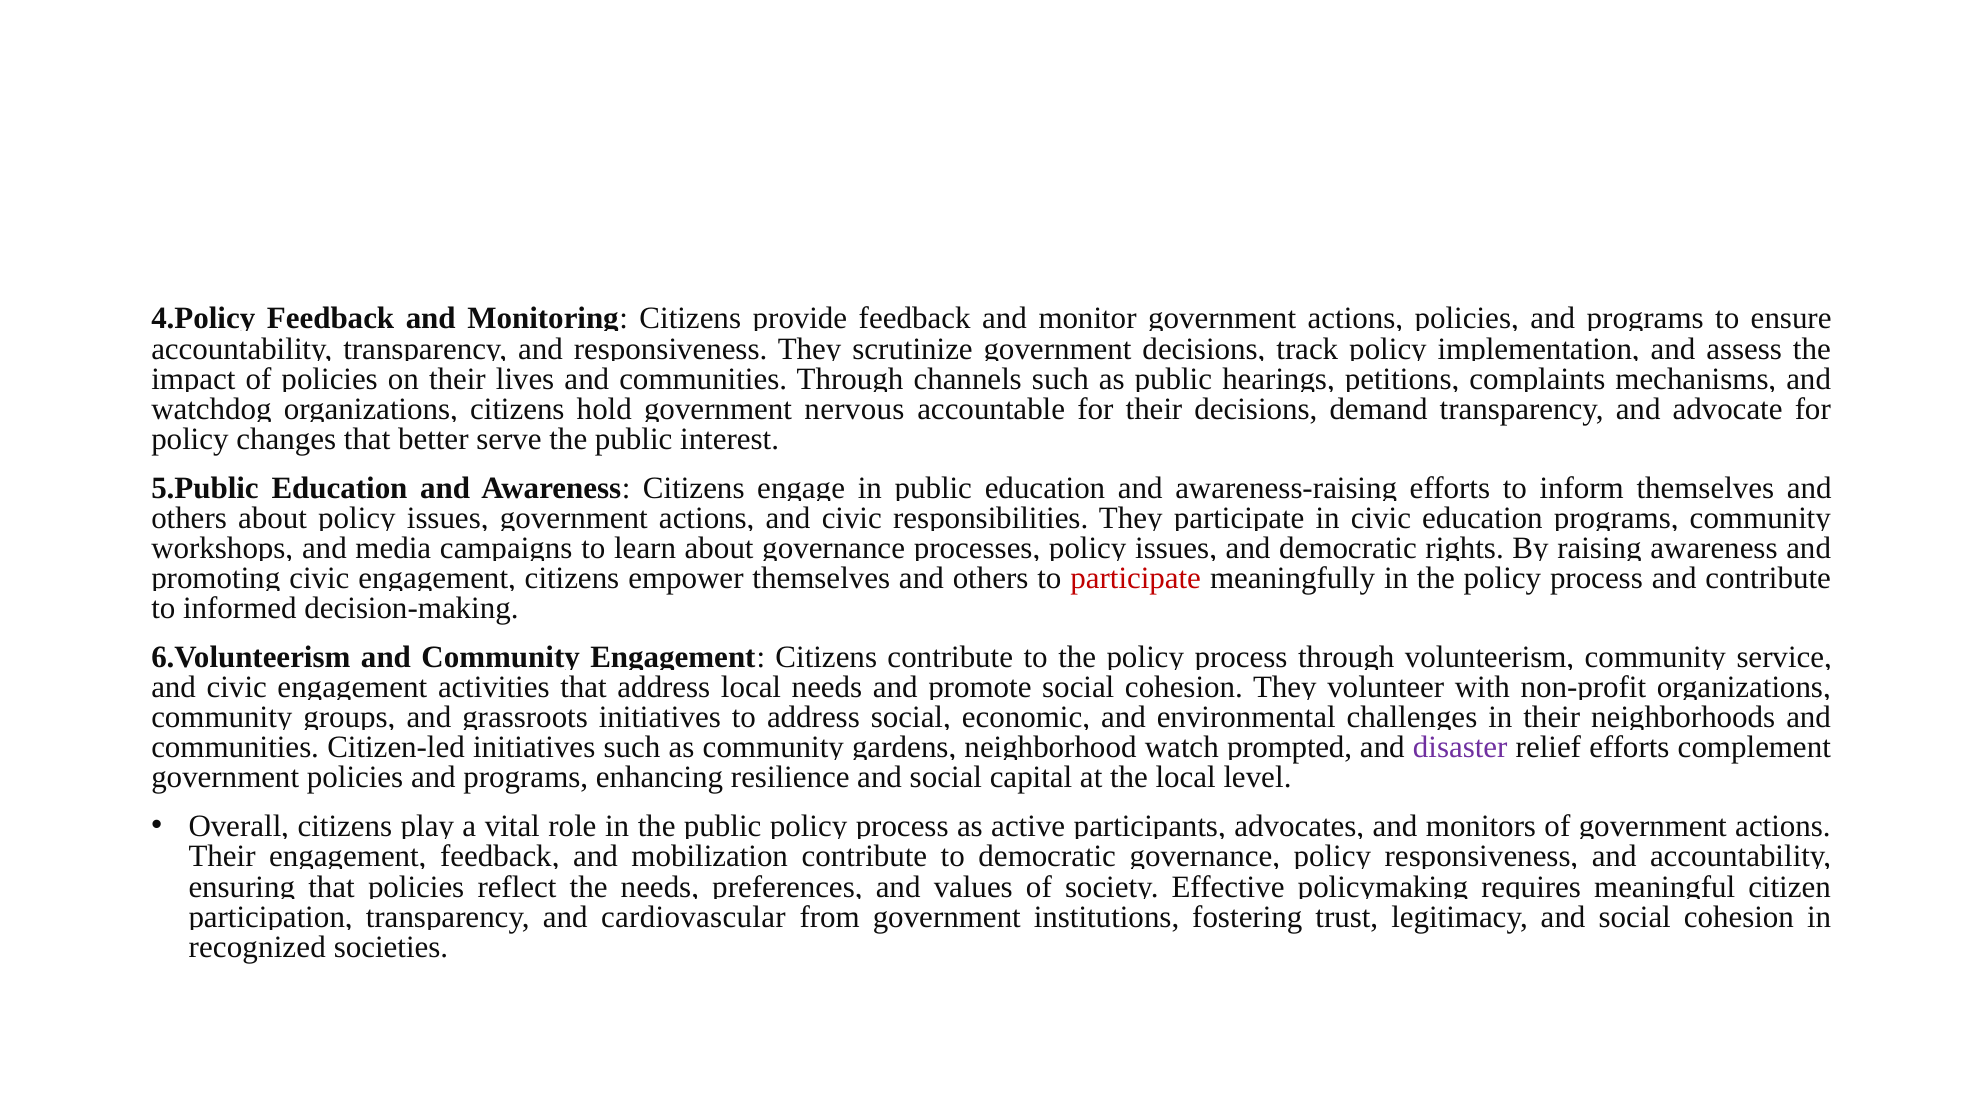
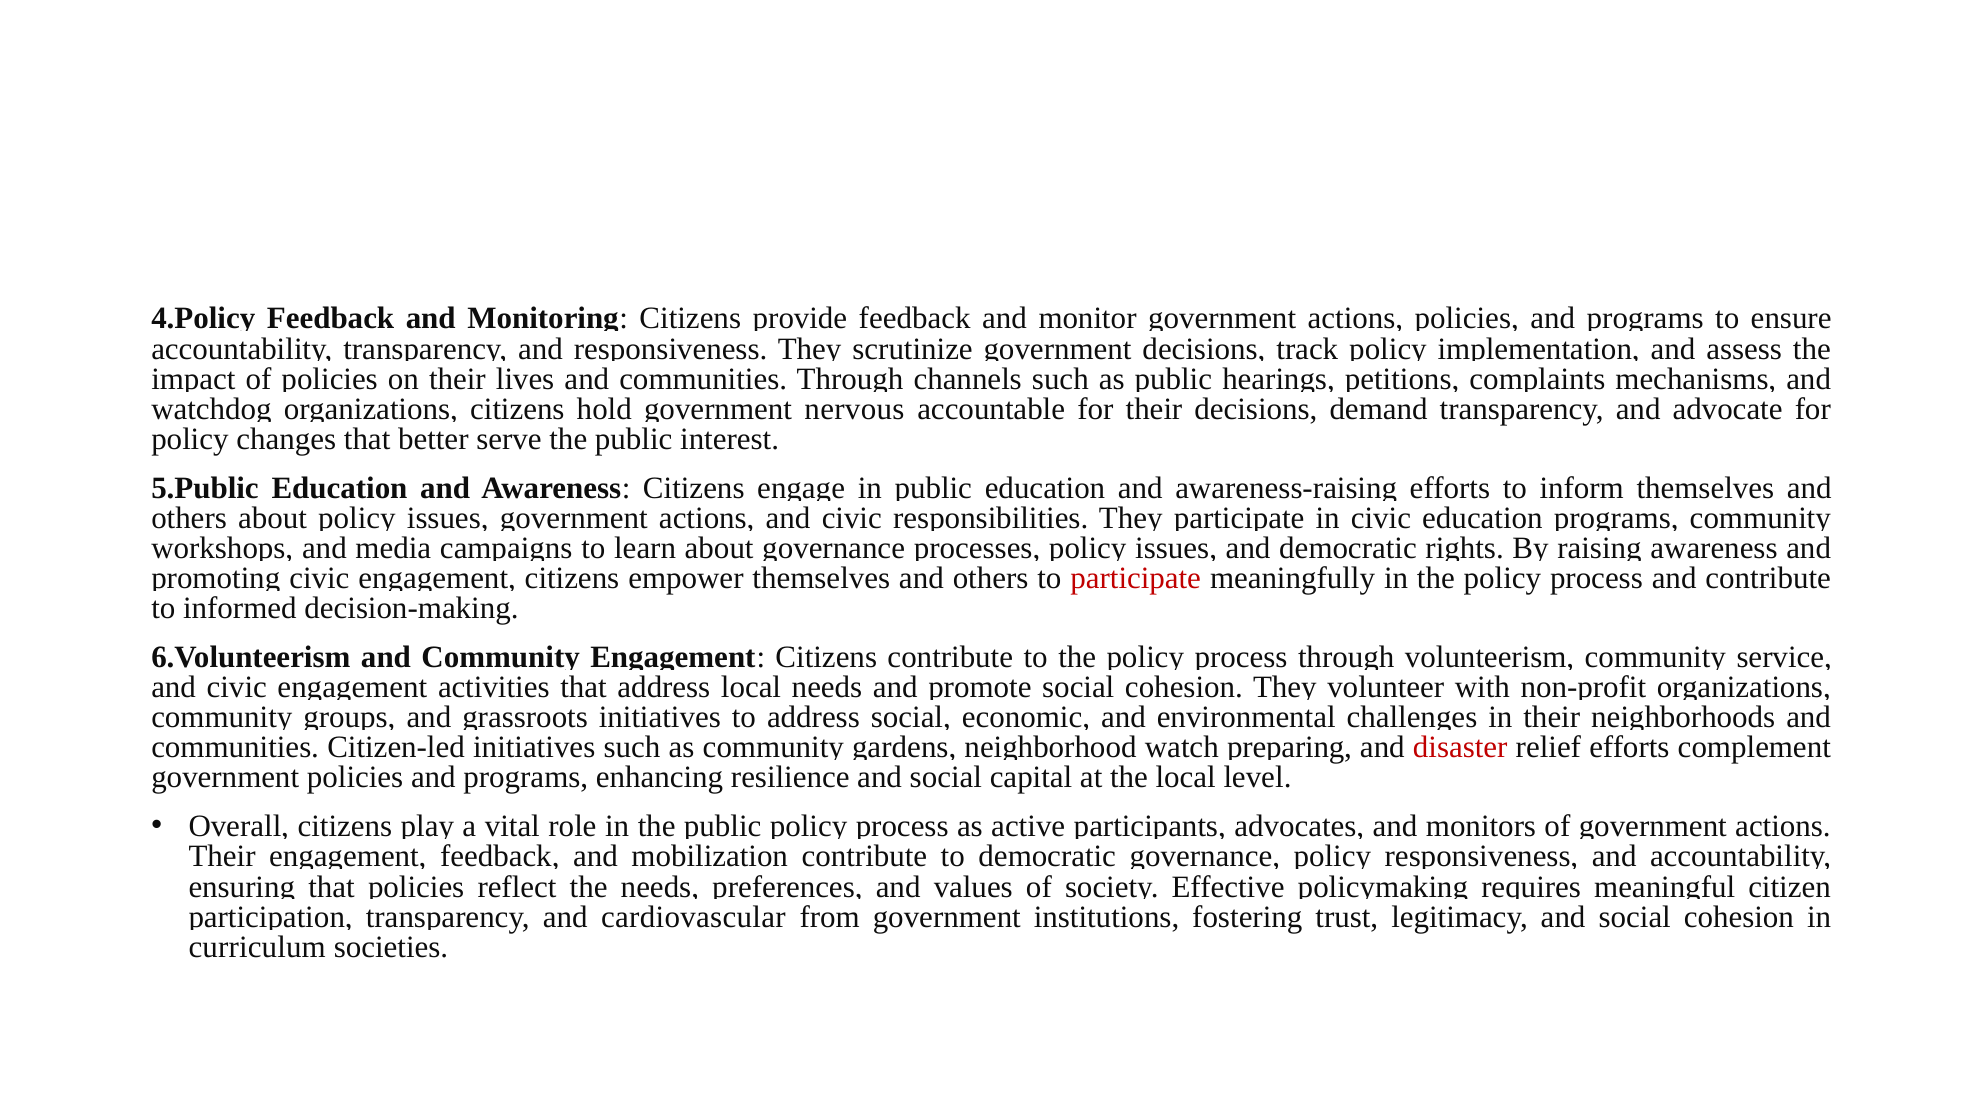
prompted: prompted -> preparing
disaster colour: purple -> red
recognized: recognized -> curriculum
